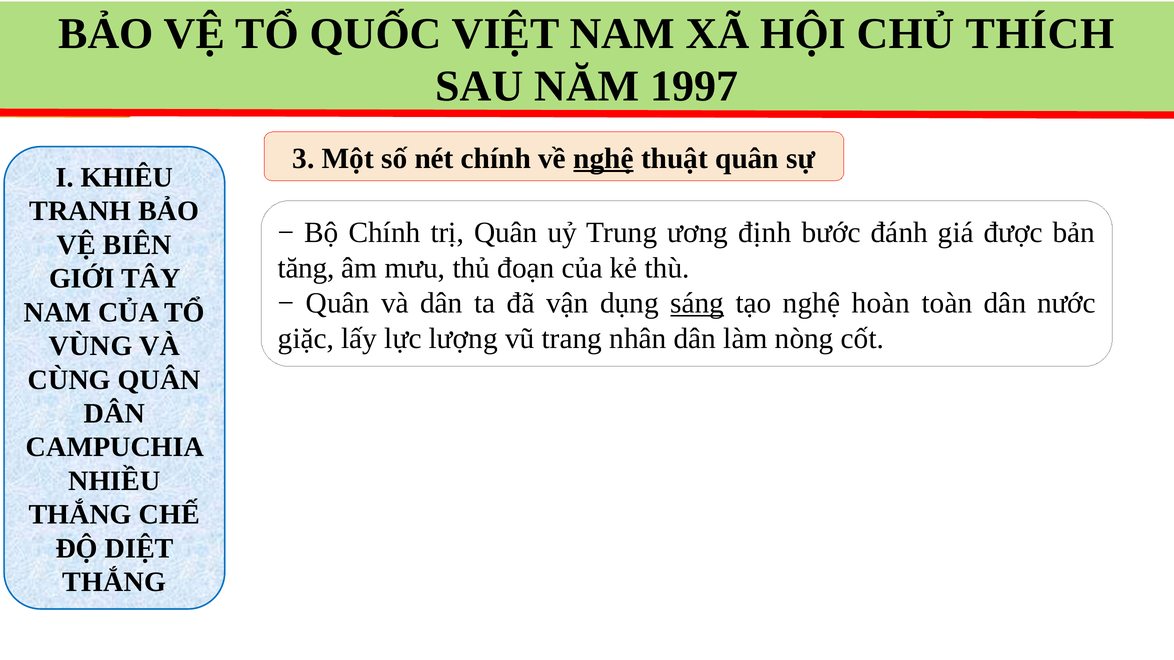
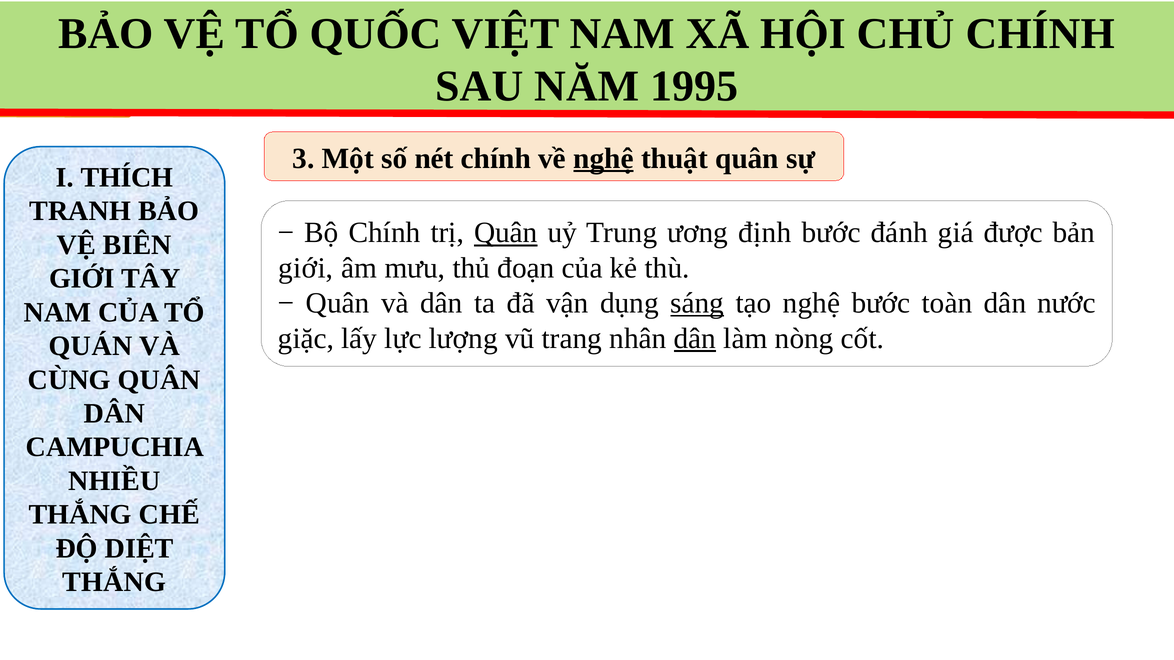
CHỦ THÍCH: THÍCH -> CHÍNH
1997: 1997 -> 1995
KHIÊU: KHIÊU -> THÍCH
Quân at (506, 233) underline: none -> present
tăng at (306, 268): tăng -> giới
nghệ hoàn: hoàn -> bước
dân at (695, 339) underline: none -> present
VÙNG: VÙNG -> QUÁN
